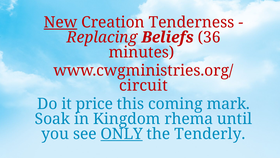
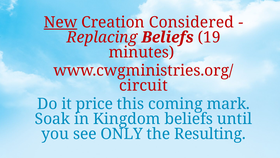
Tenderness: Tenderness -> Considered
36: 36 -> 19
Kingdom rhema: rhema -> beliefs
ONLY underline: present -> none
Tenderly: Tenderly -> Resulting
